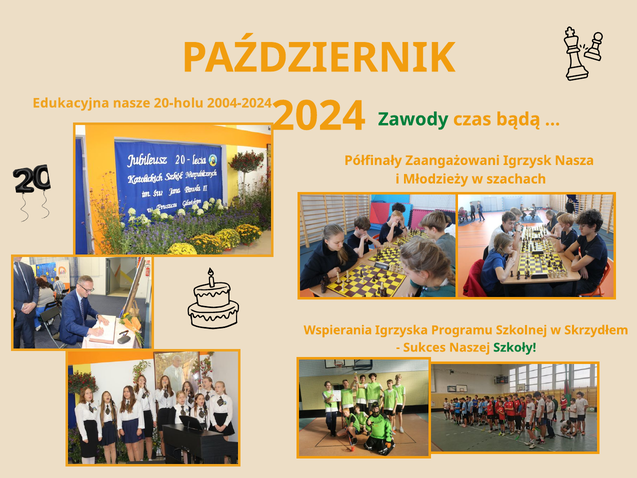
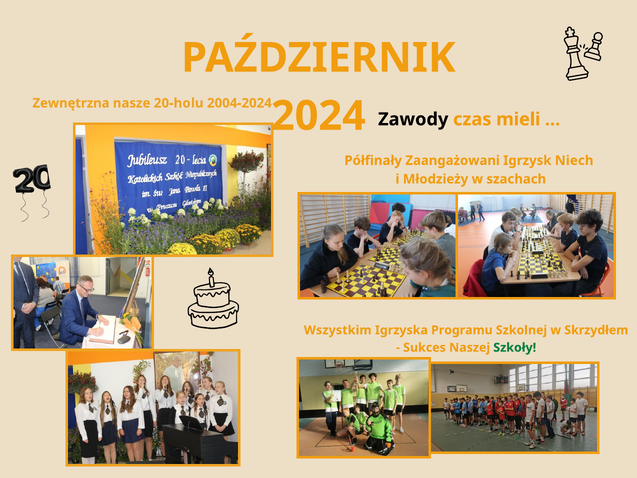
Edukacyjna: Edukacyjna -> Zewnętrzna
Zawody colour: green -> black
bądą: bądą -> mieli
Nasza: Nasza -> Niech
Wspierania: Wspierania -> Wszystkim
